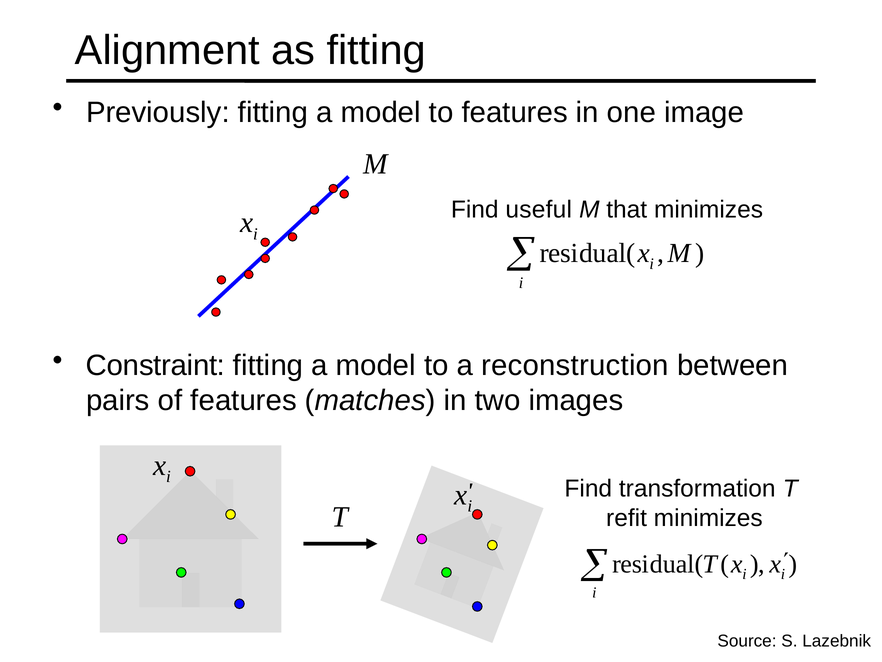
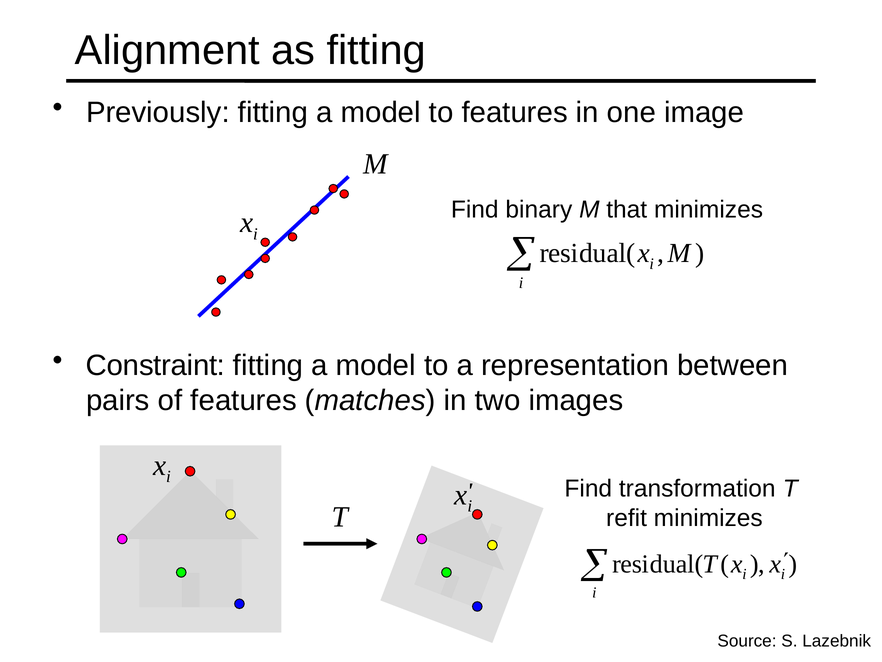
useful: useful -> binary
reconstruction: reconstruction -> representation
